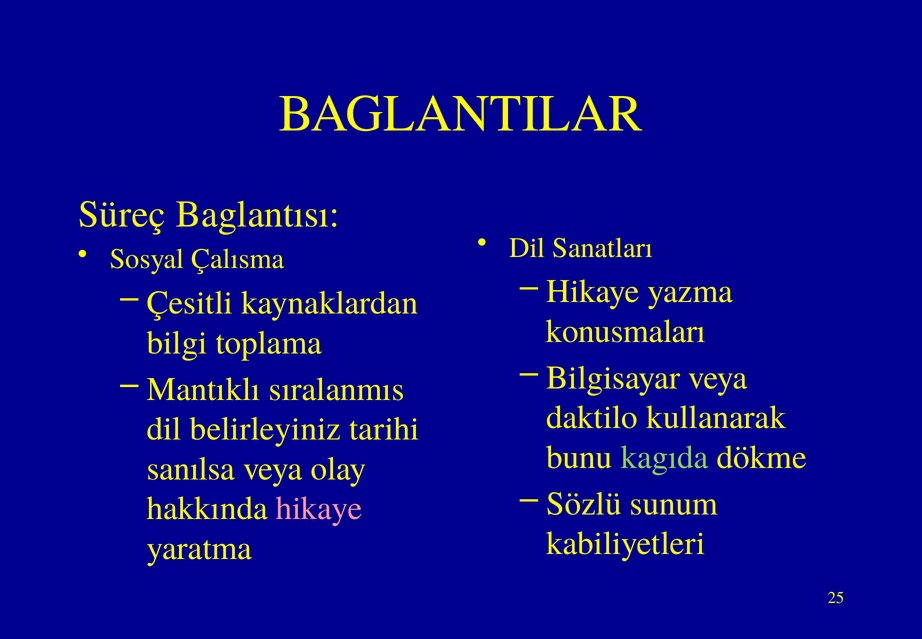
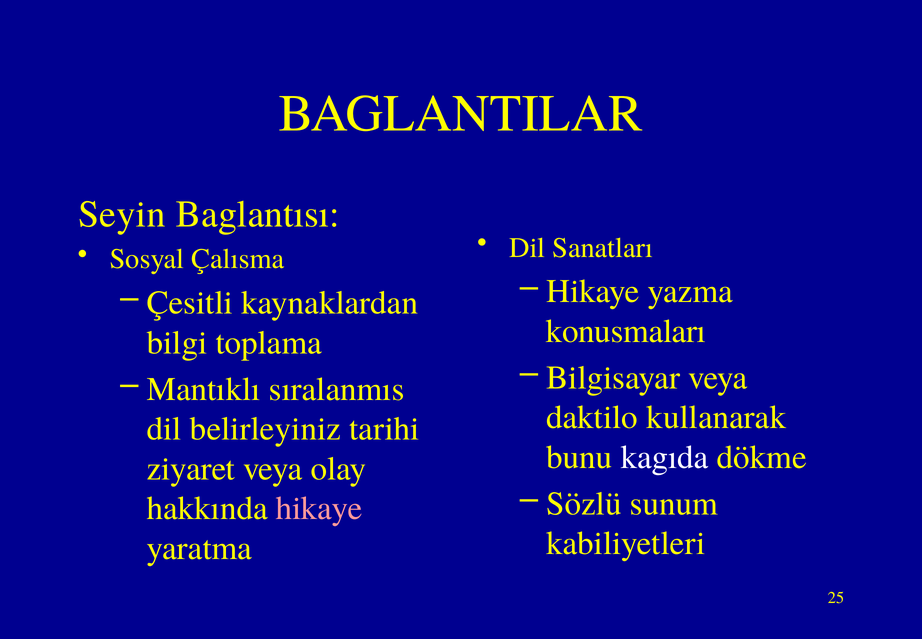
Süreç: Süreç -> Seyin
kagıda colour: light green -> white
sanılsa: sanılsa -> ziyaret
